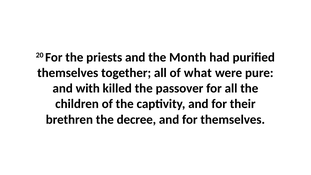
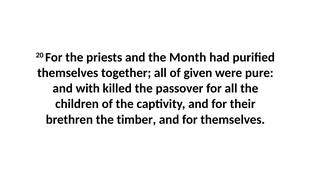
what: what -> given
decree: decree -> timber
